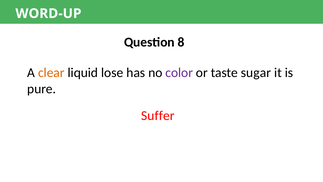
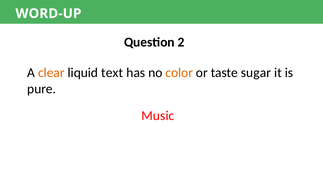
8: 8 -> 2
lose: lose -> text
color colour: purple -> orange
Suffer: Suffer -> Music
